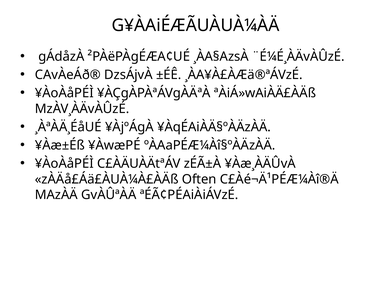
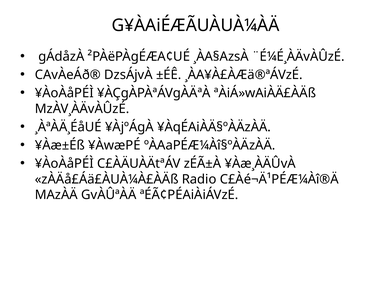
Often: Often -> Radio
